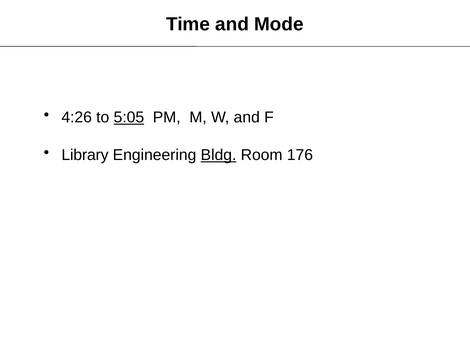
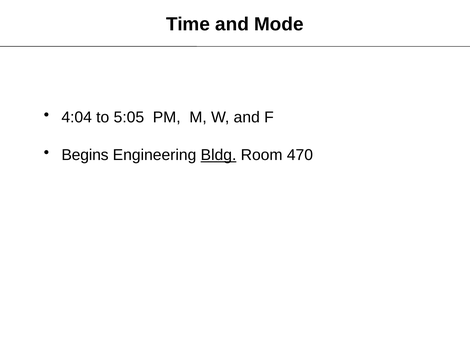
4:26: 4:26 -> 4:04
5:05 underline: present -> none
Library: Library -> Begins
176: 176 -> 470
